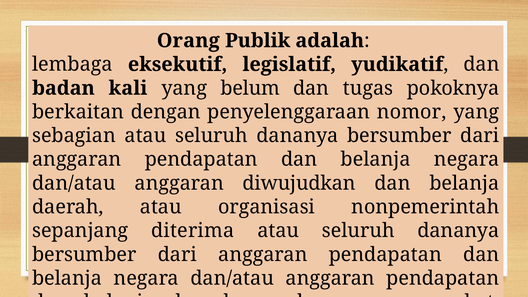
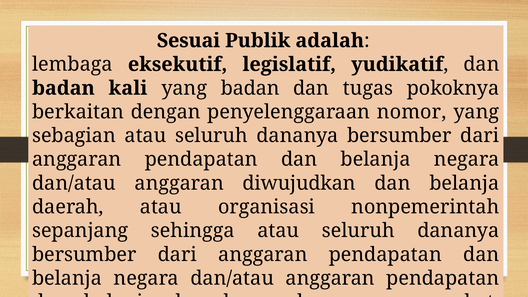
Orang: Orang -> Sesuai
yang belum: belum -> badan
diterima: diterima -> sehingga
